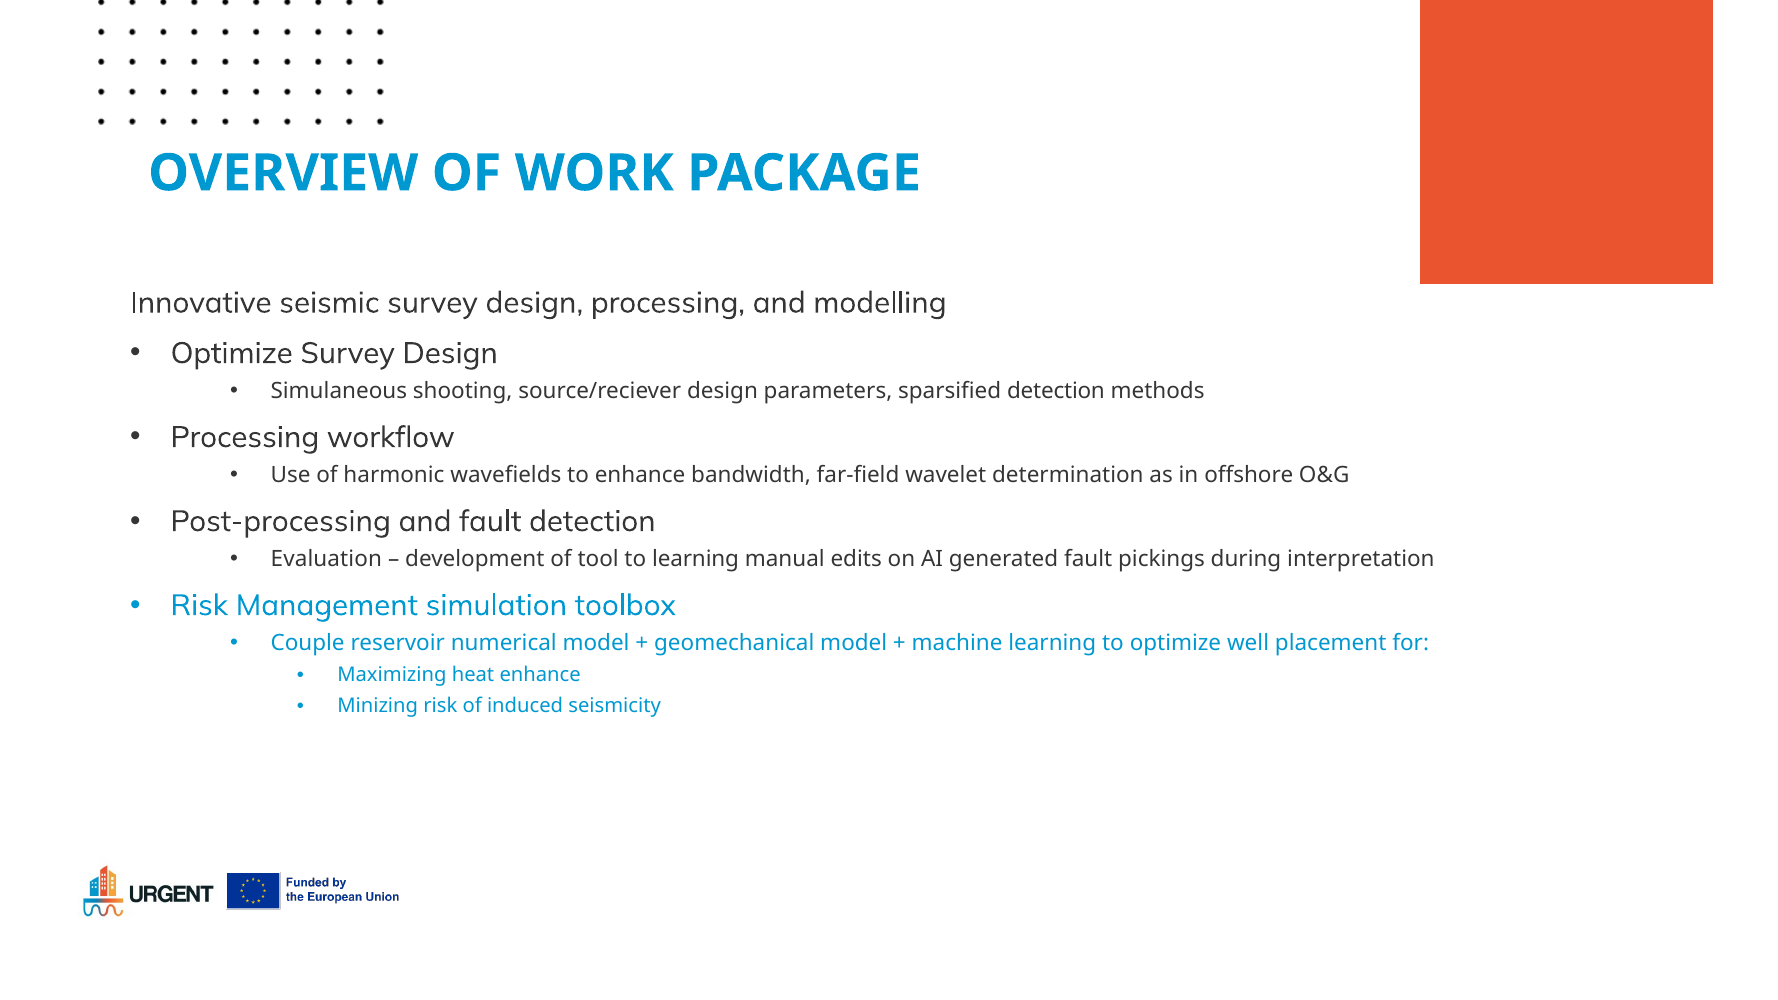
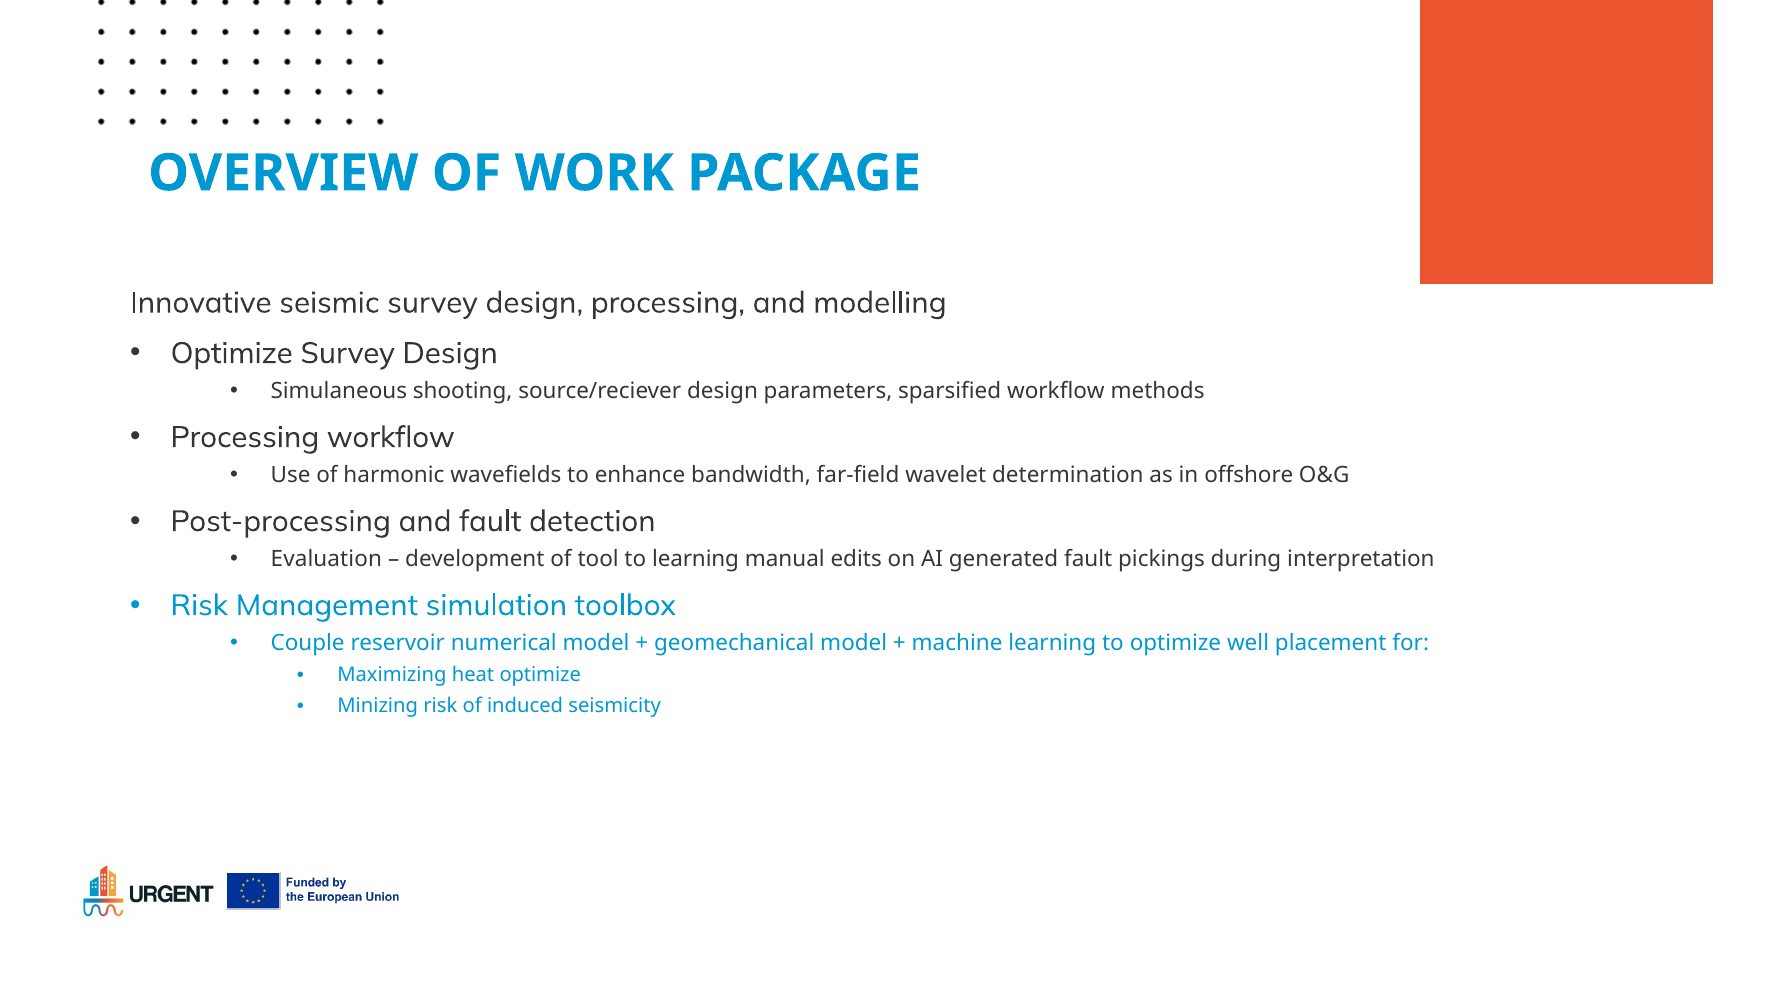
sparsified detection: detection -> workflow
heat enhance: enhance -> optimize
